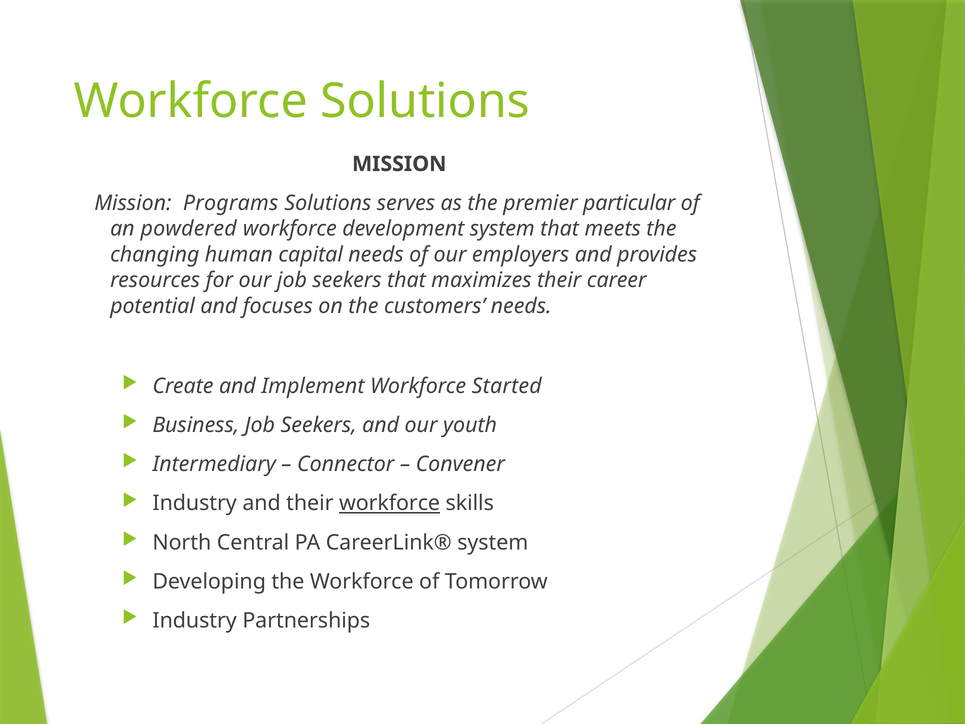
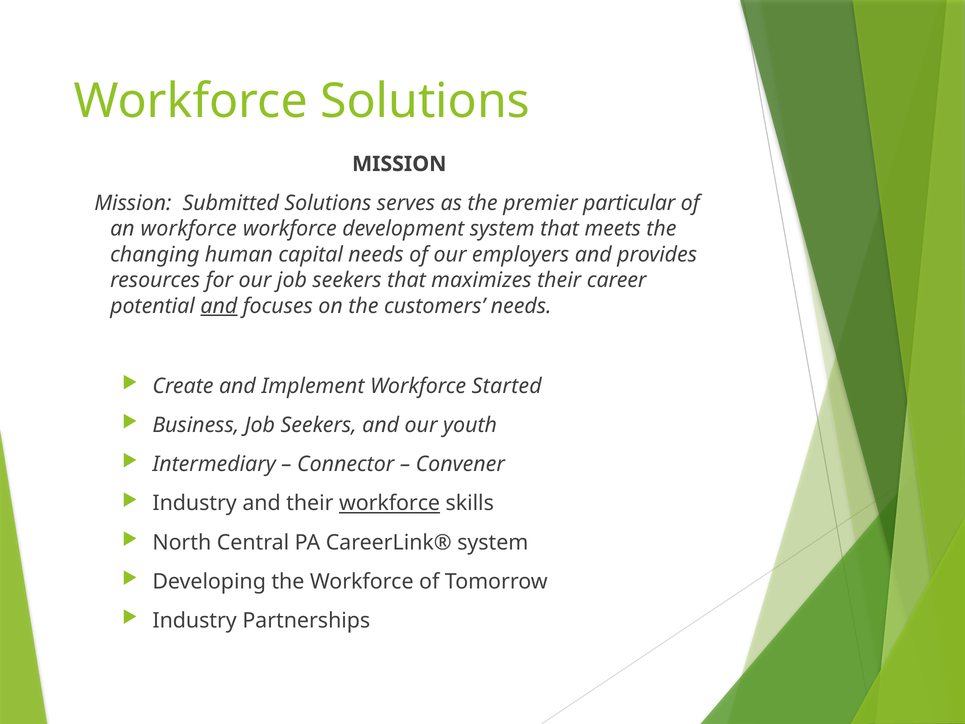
Programs: Programs -> Submitted
an powdered: powdered -> workforce
and at (219, 306) underline: none -> present
